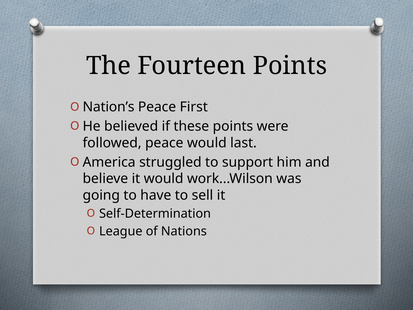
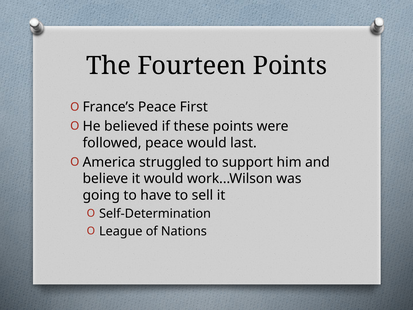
Nation’s: Nation’s -> France’s
